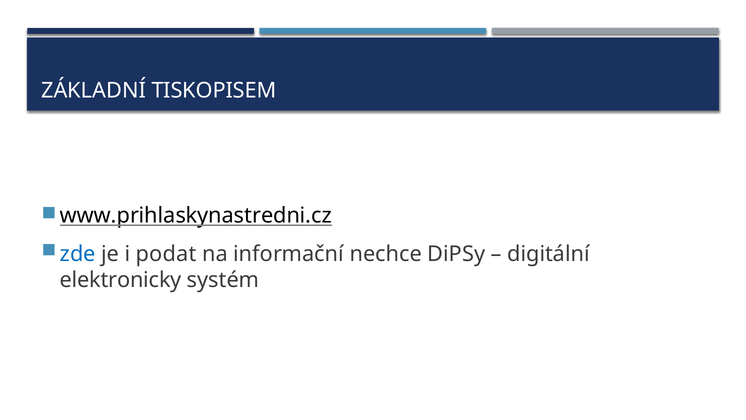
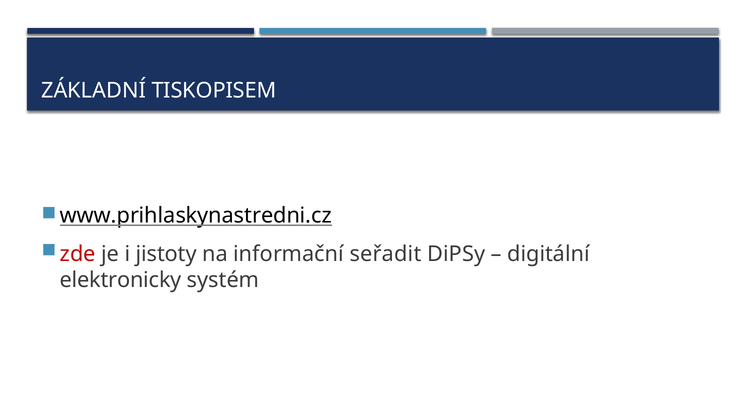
zde colour: blue -> red
podat: podat -> jistoty
nechce: nechce -> seřadit
